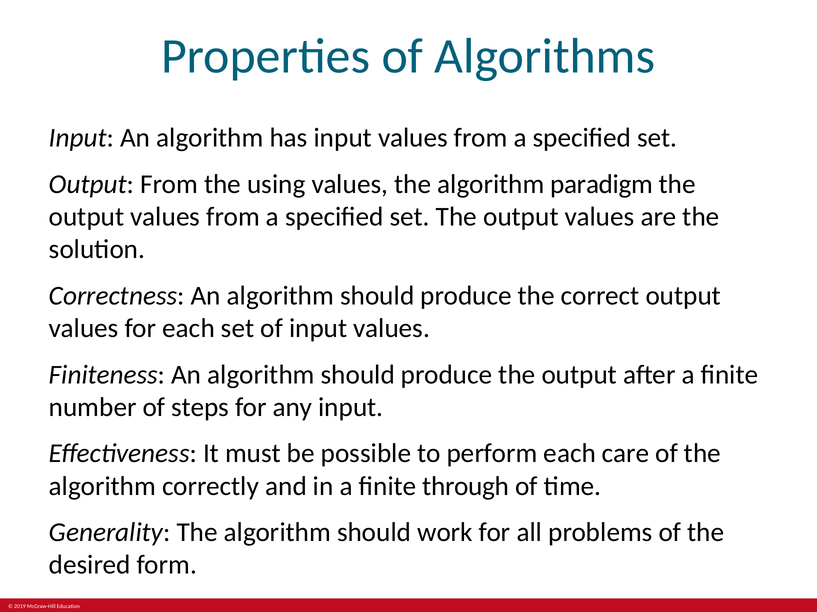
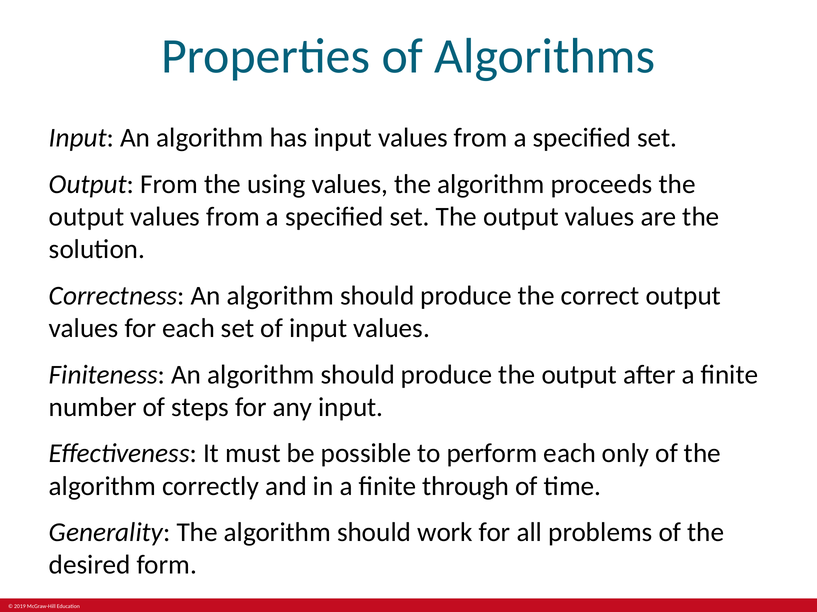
paradigm: paradigm -> proceeds
care: care -> only
